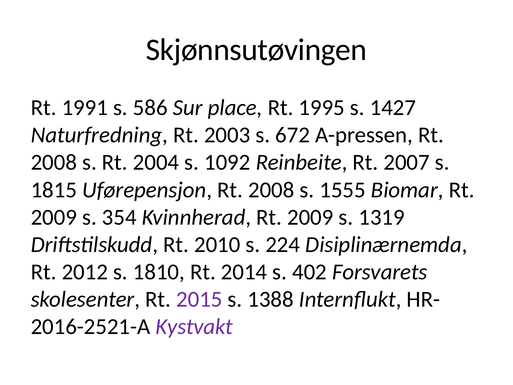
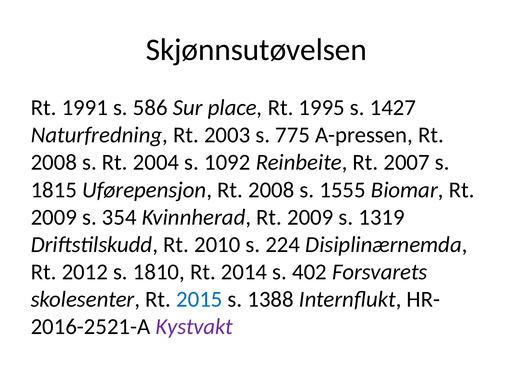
Skjønnsutøvingen: Skjønnsutøvingen -> Skjønnsutøvelsen
672: 672 -> 775
2015 colour: purple -> blue
